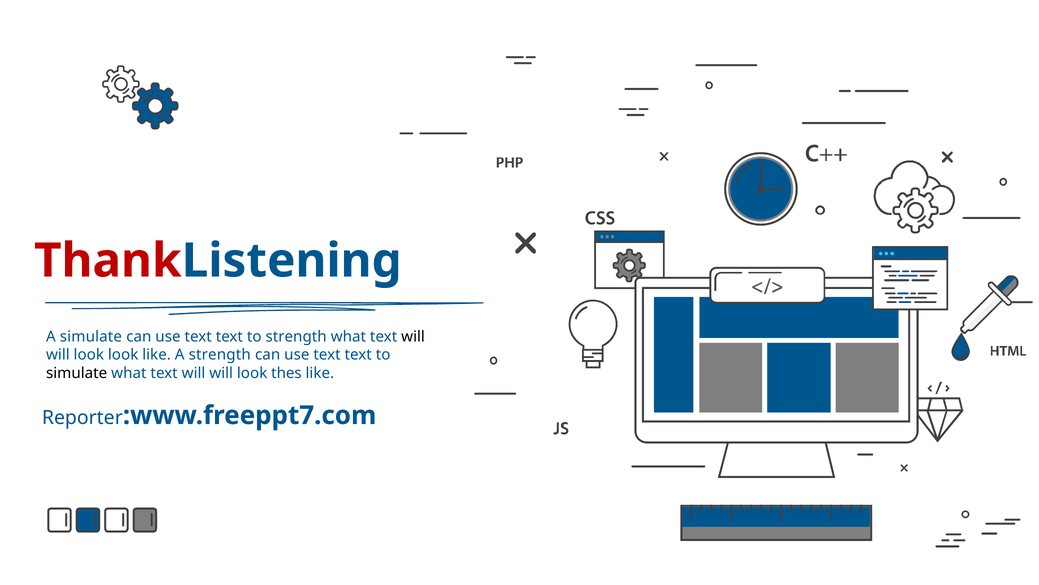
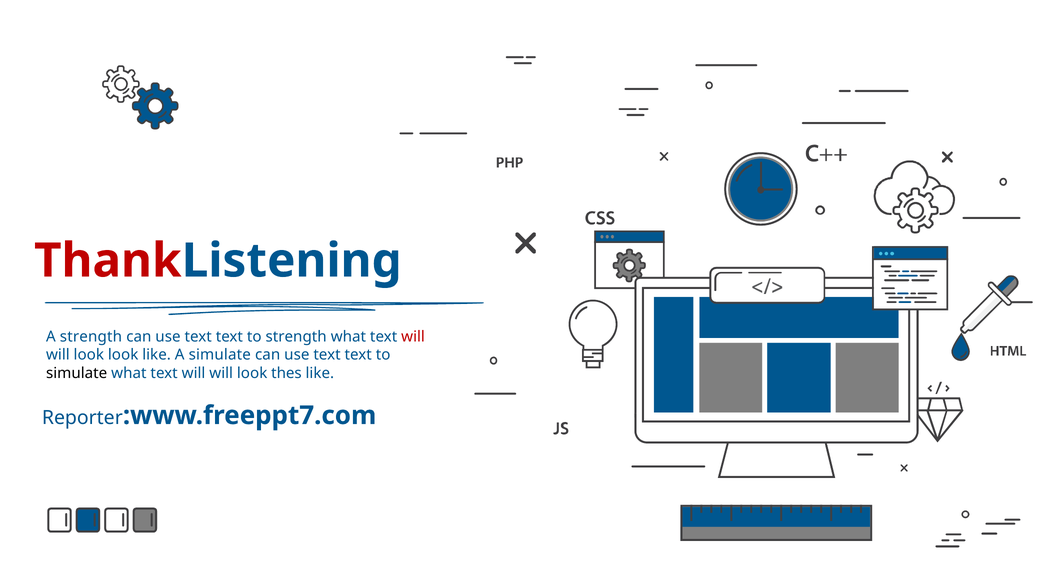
A simulate: simulate -> strength
will at (413, 336) colour: black -> red
A strength: strength -> simulate
